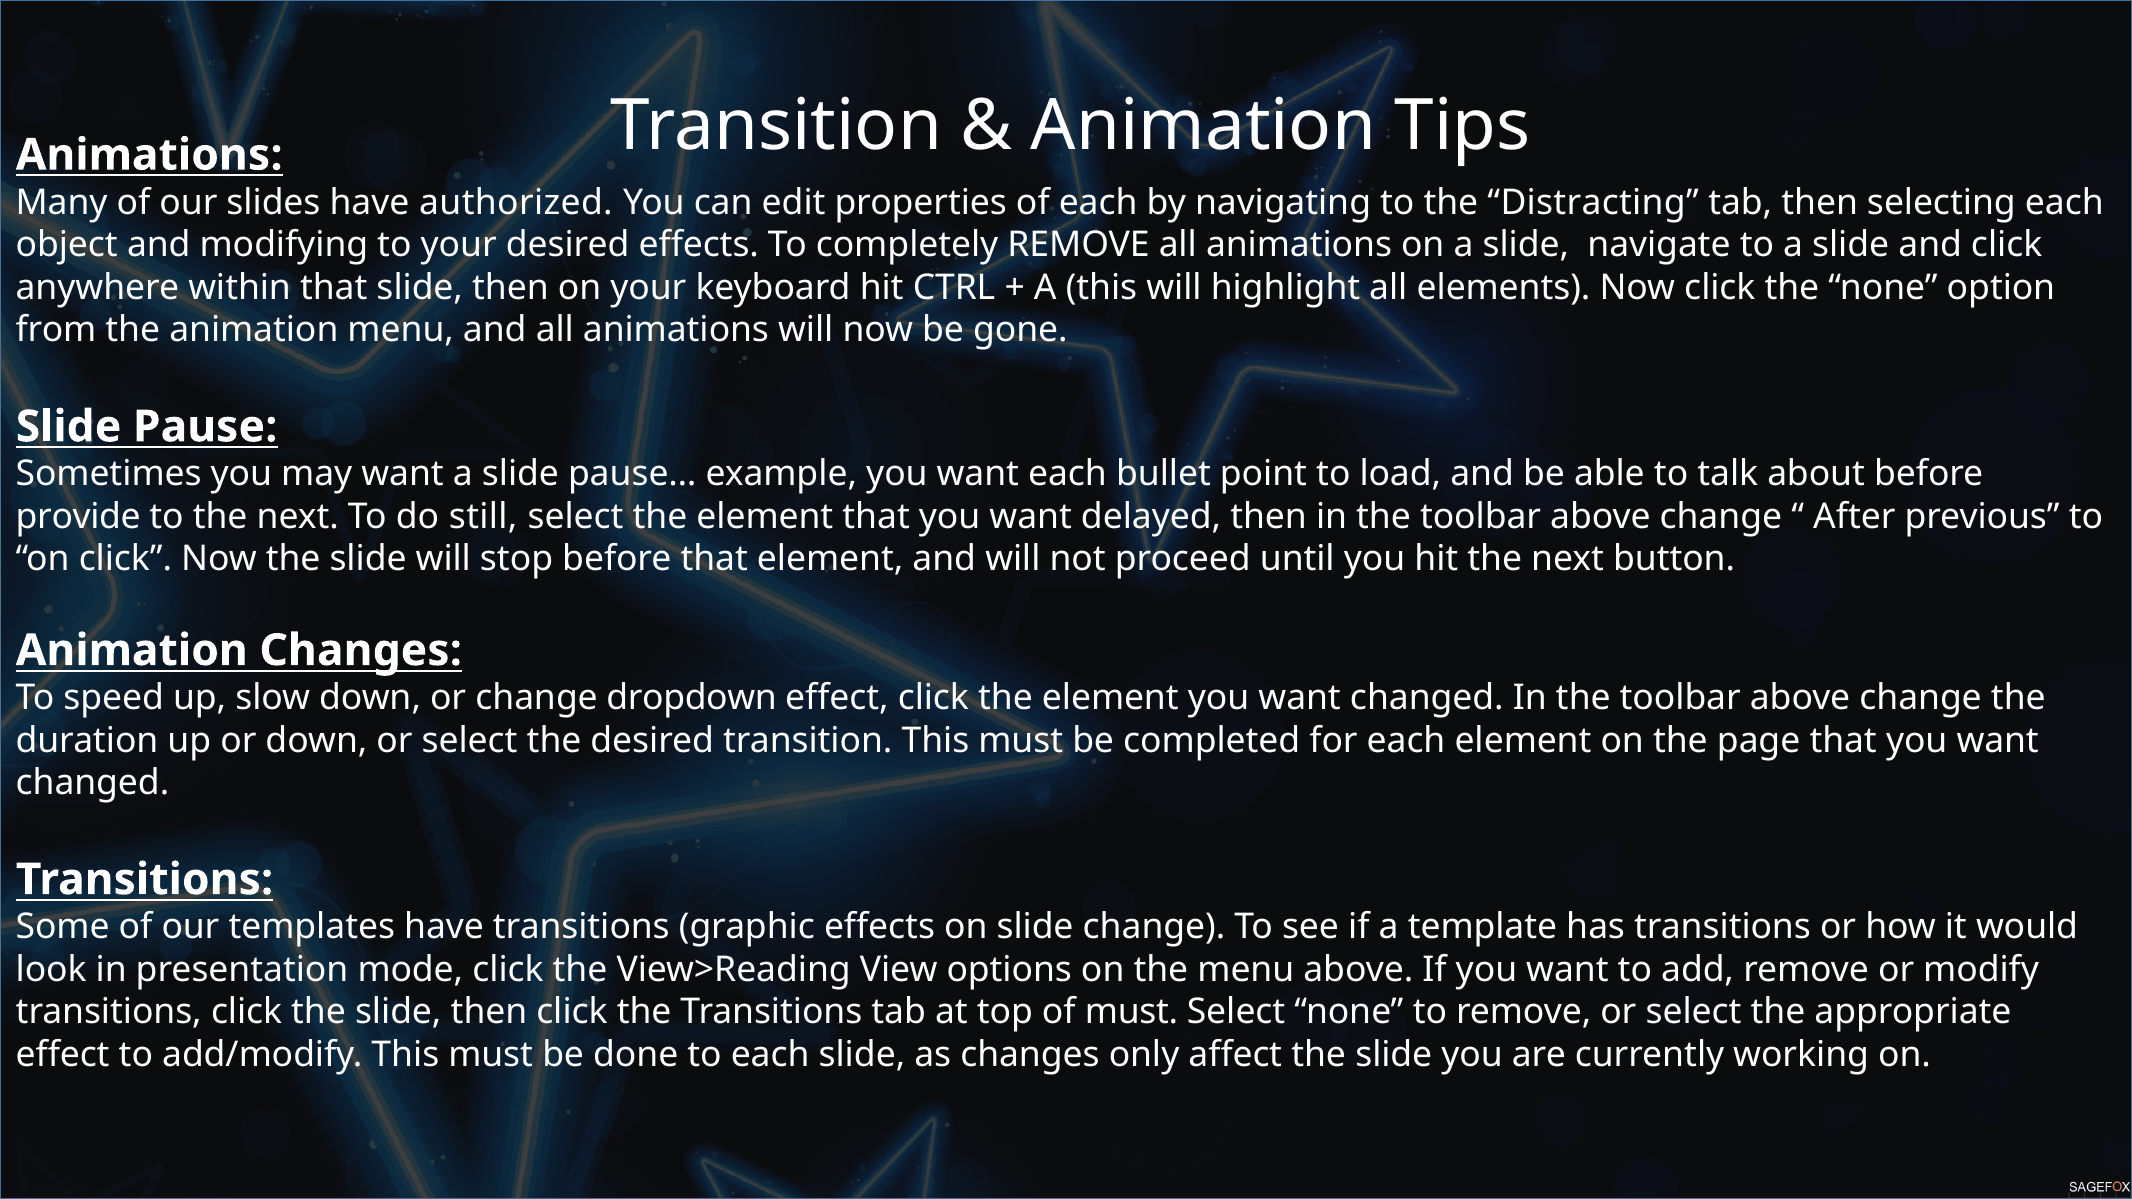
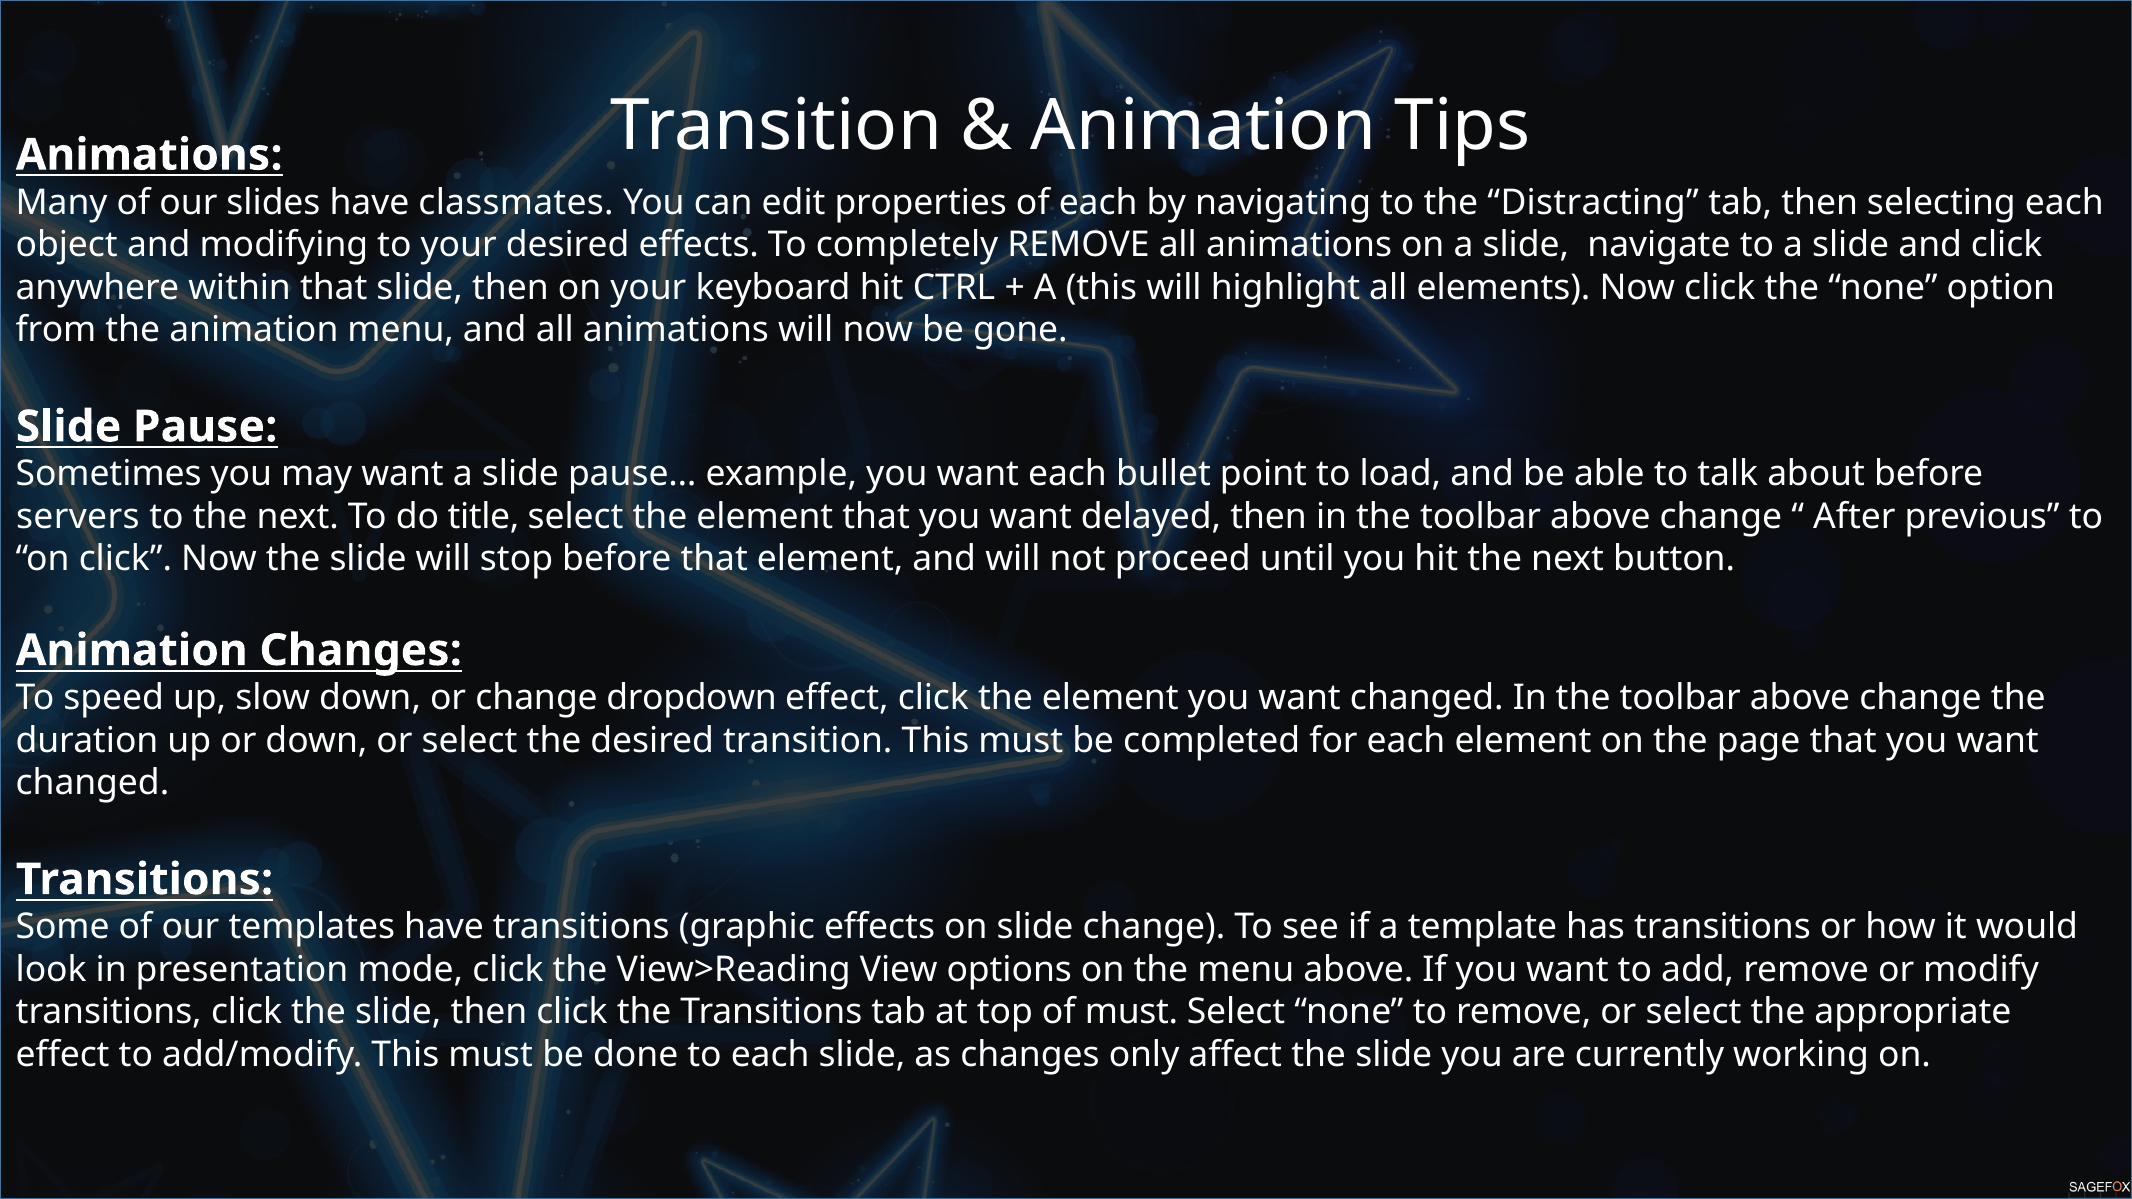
authorized: authorized -> classmates
provide: provide -> servers
still: still -> title
